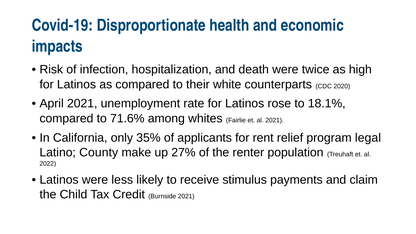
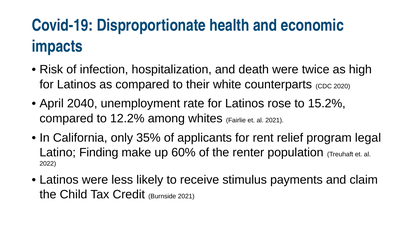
April 2021: 2021 -> 2040
18.1%: 18.1% -> 15.2%
71.6%: 71.6% -> 12.2%
County: County -> Finding
27%: 27% -> 60%
